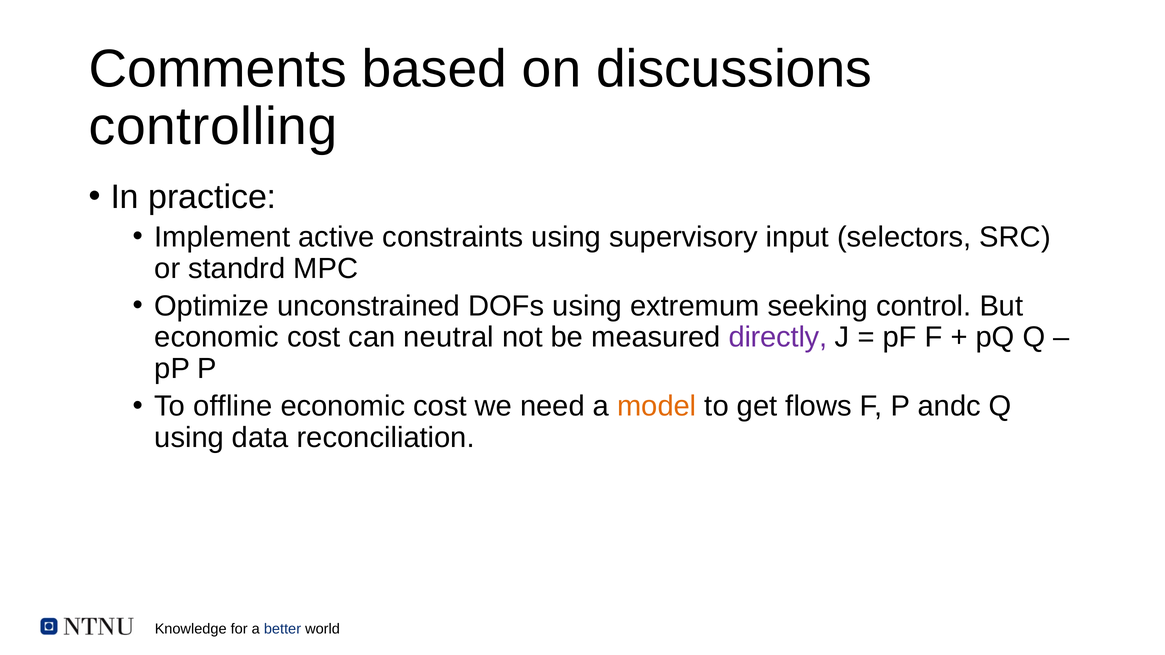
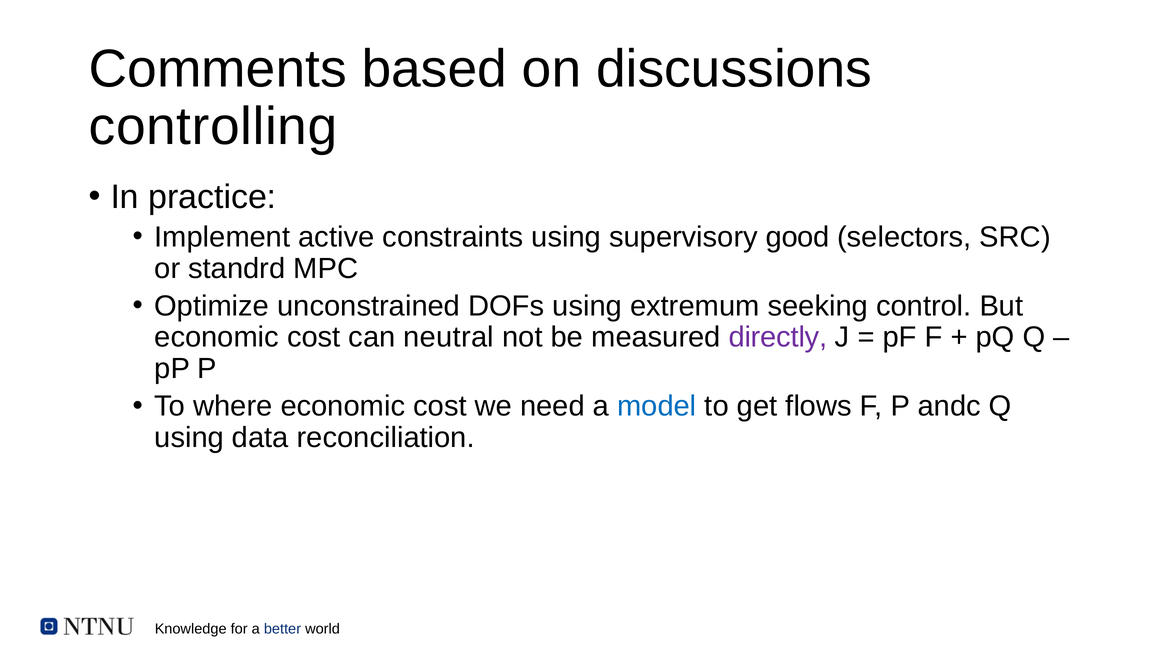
input: input -> good
offline: offline -> where
model colour: orange -> blue
